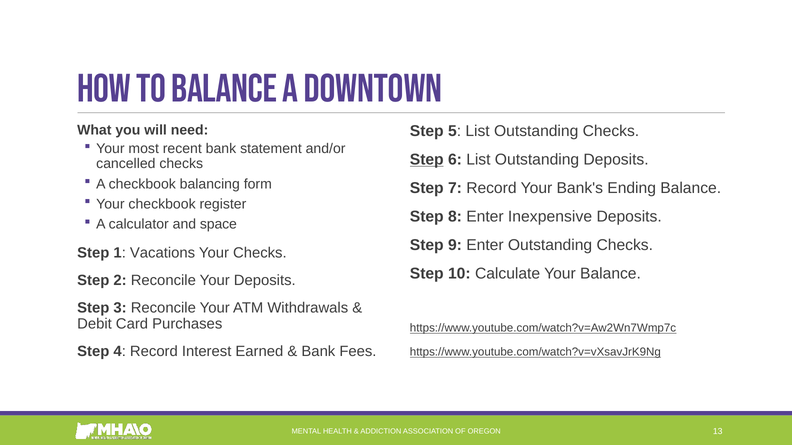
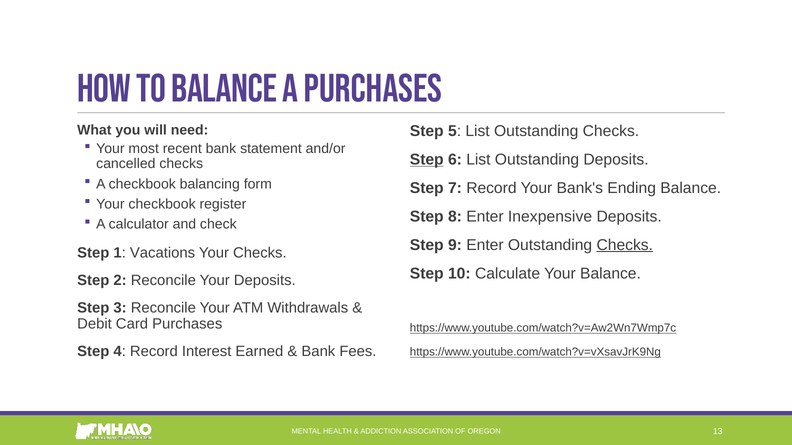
a Downtown: Downtown -> Purchases
space: space -> check
Checks at (625, 245) underline: none -> present
